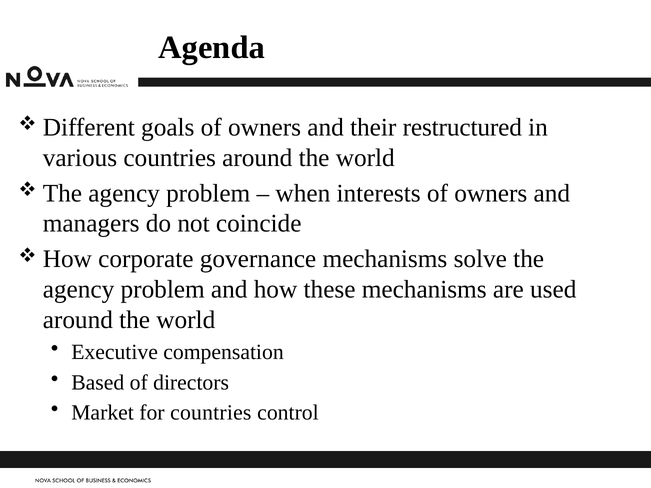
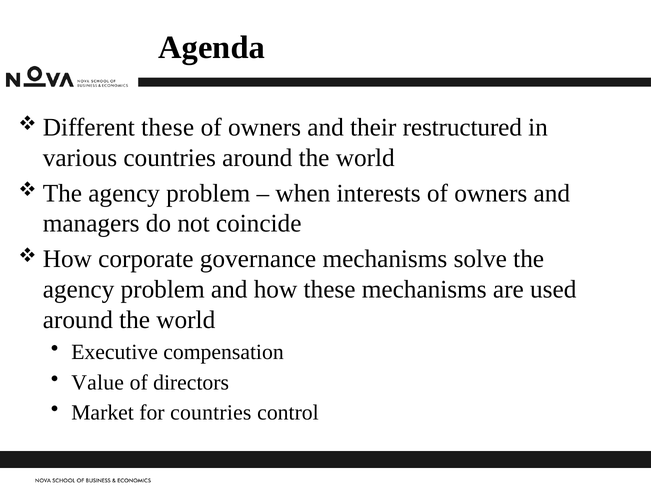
Different goals: goals -> these
Based: Based -> Value
